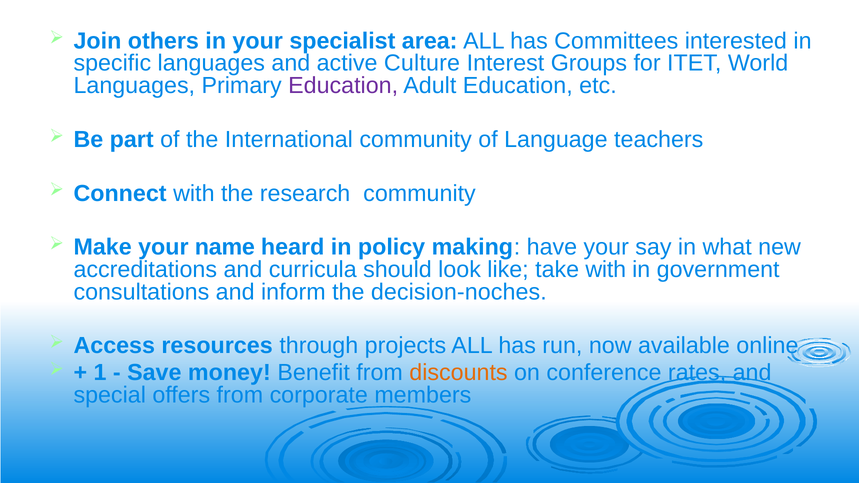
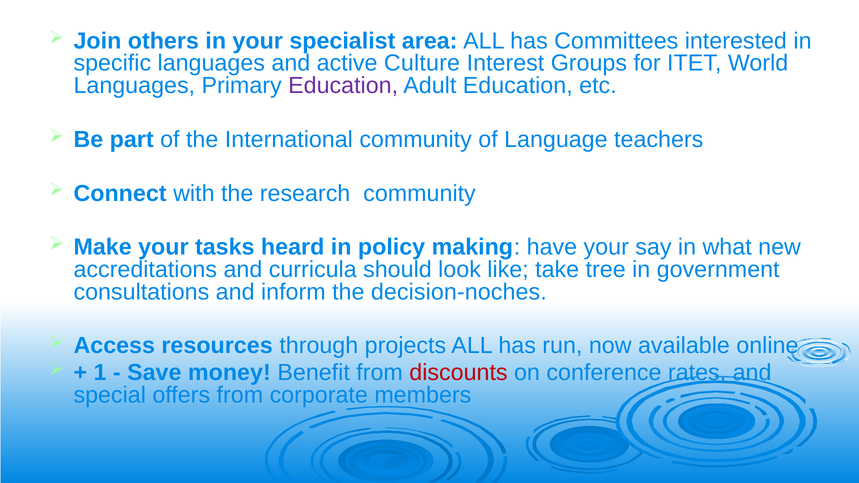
name: name -> tasks
take with: with -> tree
discounts colour: orange -> red
